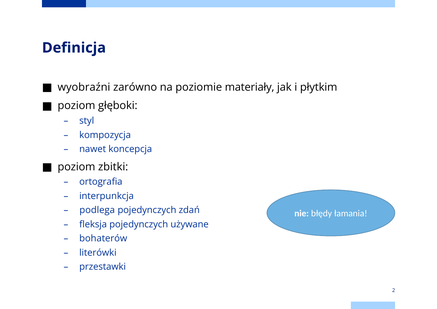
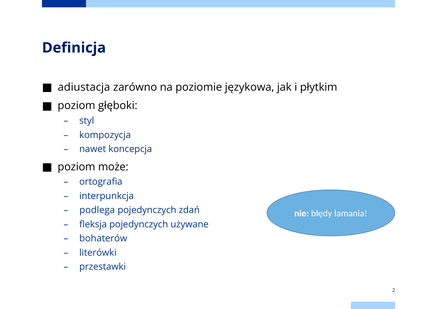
wyobraźni: wyobraźni -> adiustacja
materiały: materiały -> językowa
zbitki: zbitki -> może
